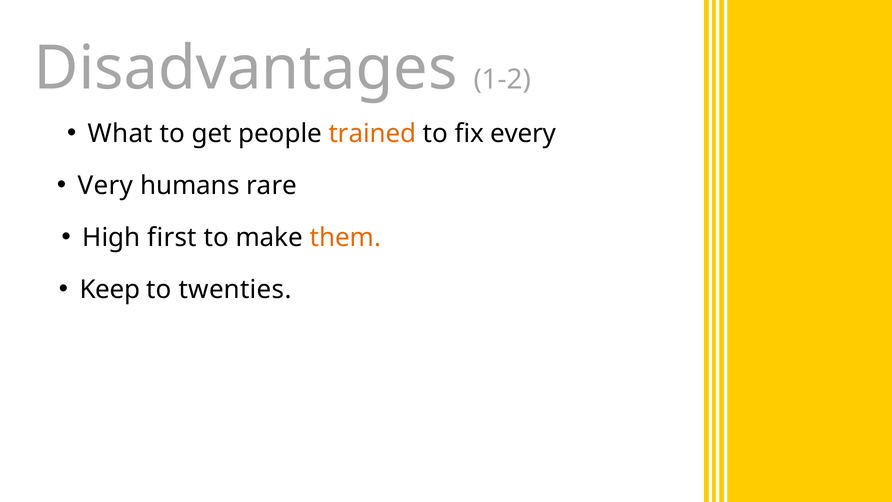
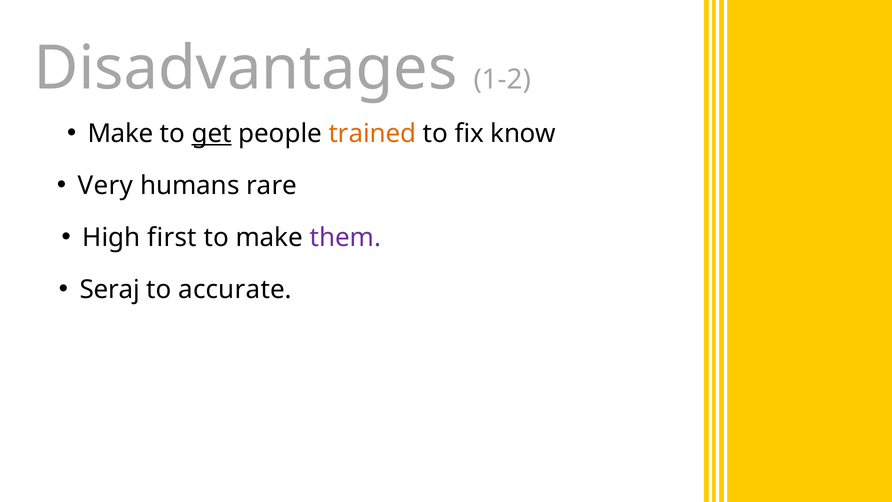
What at (120, 134): What -> Make
get underline: none -> present
every: every -> know
them colour: orange -> purple
Keep: Keep -> Seraj
twenties: twenties -> accurate
